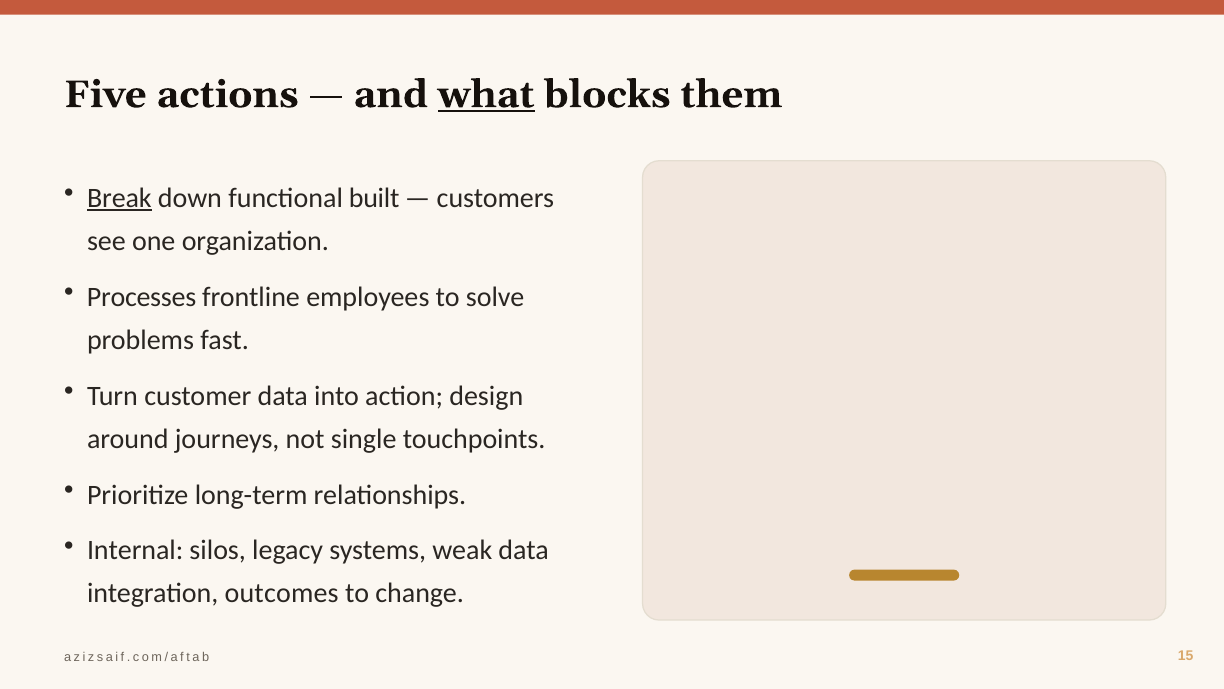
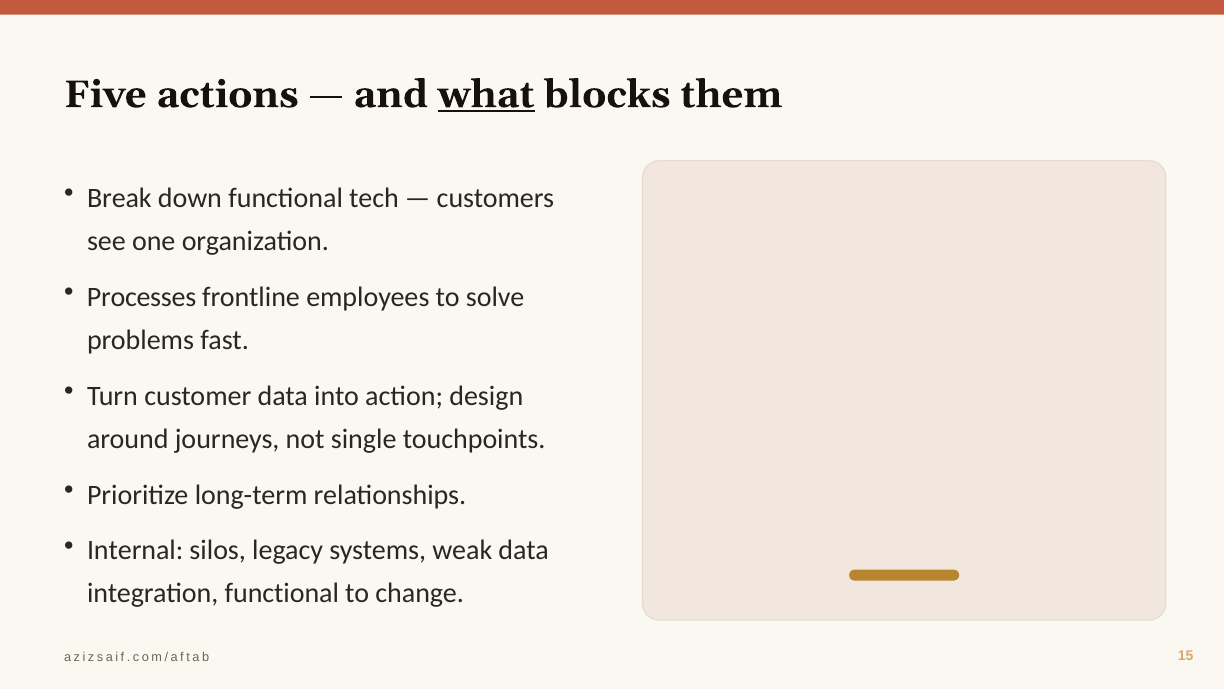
Break underline: present -> none
built: built -> tech
integration outcomes: outcomes -> functional
